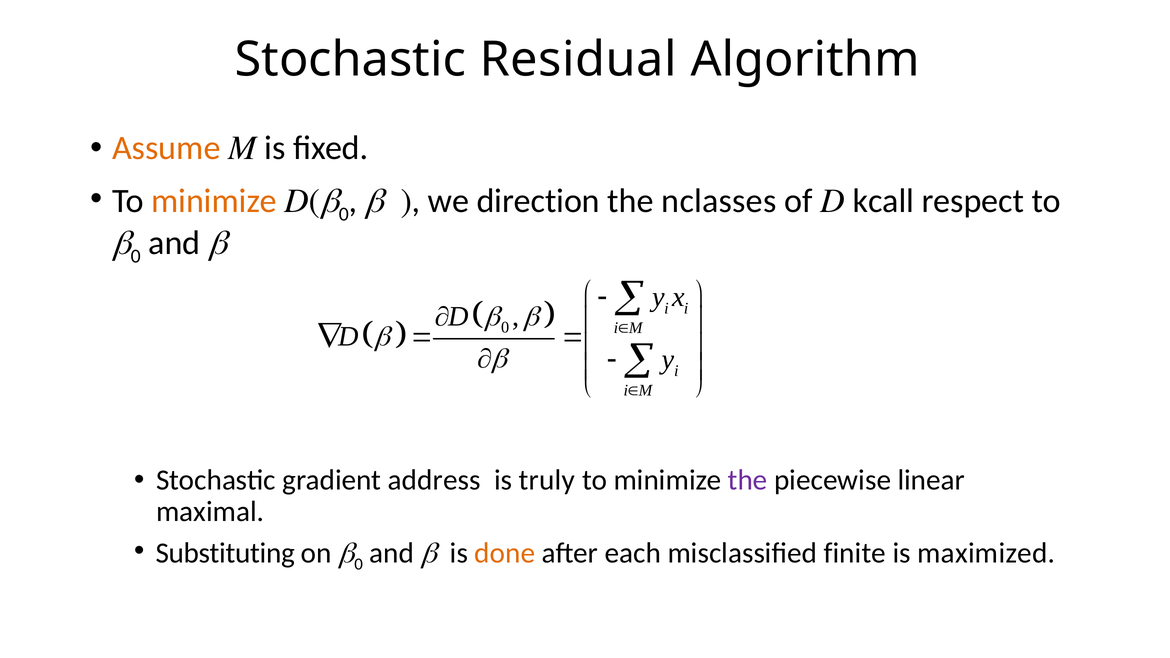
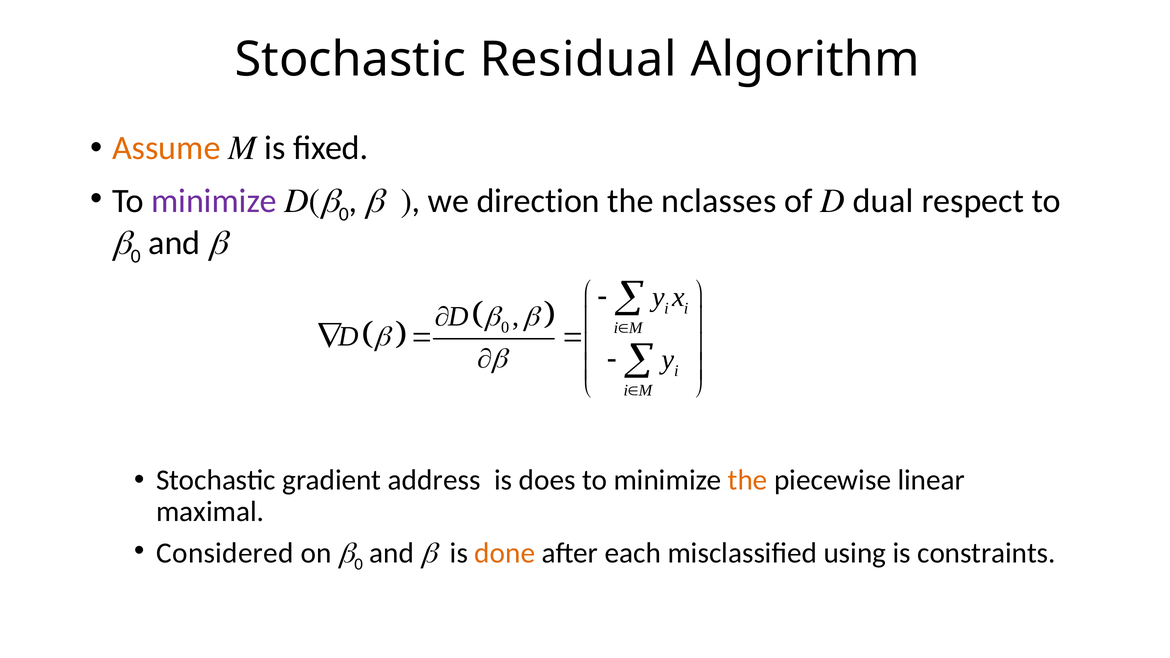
minimize at (214, 201) colour: orange -> purple
kcall: kcall -> dual
truly: truly -> does
the at (748, 480) colour: purple -> orange
Substituting: Substituting -> Considered
finite: finite -> using
maximized: maximized -> constraints
